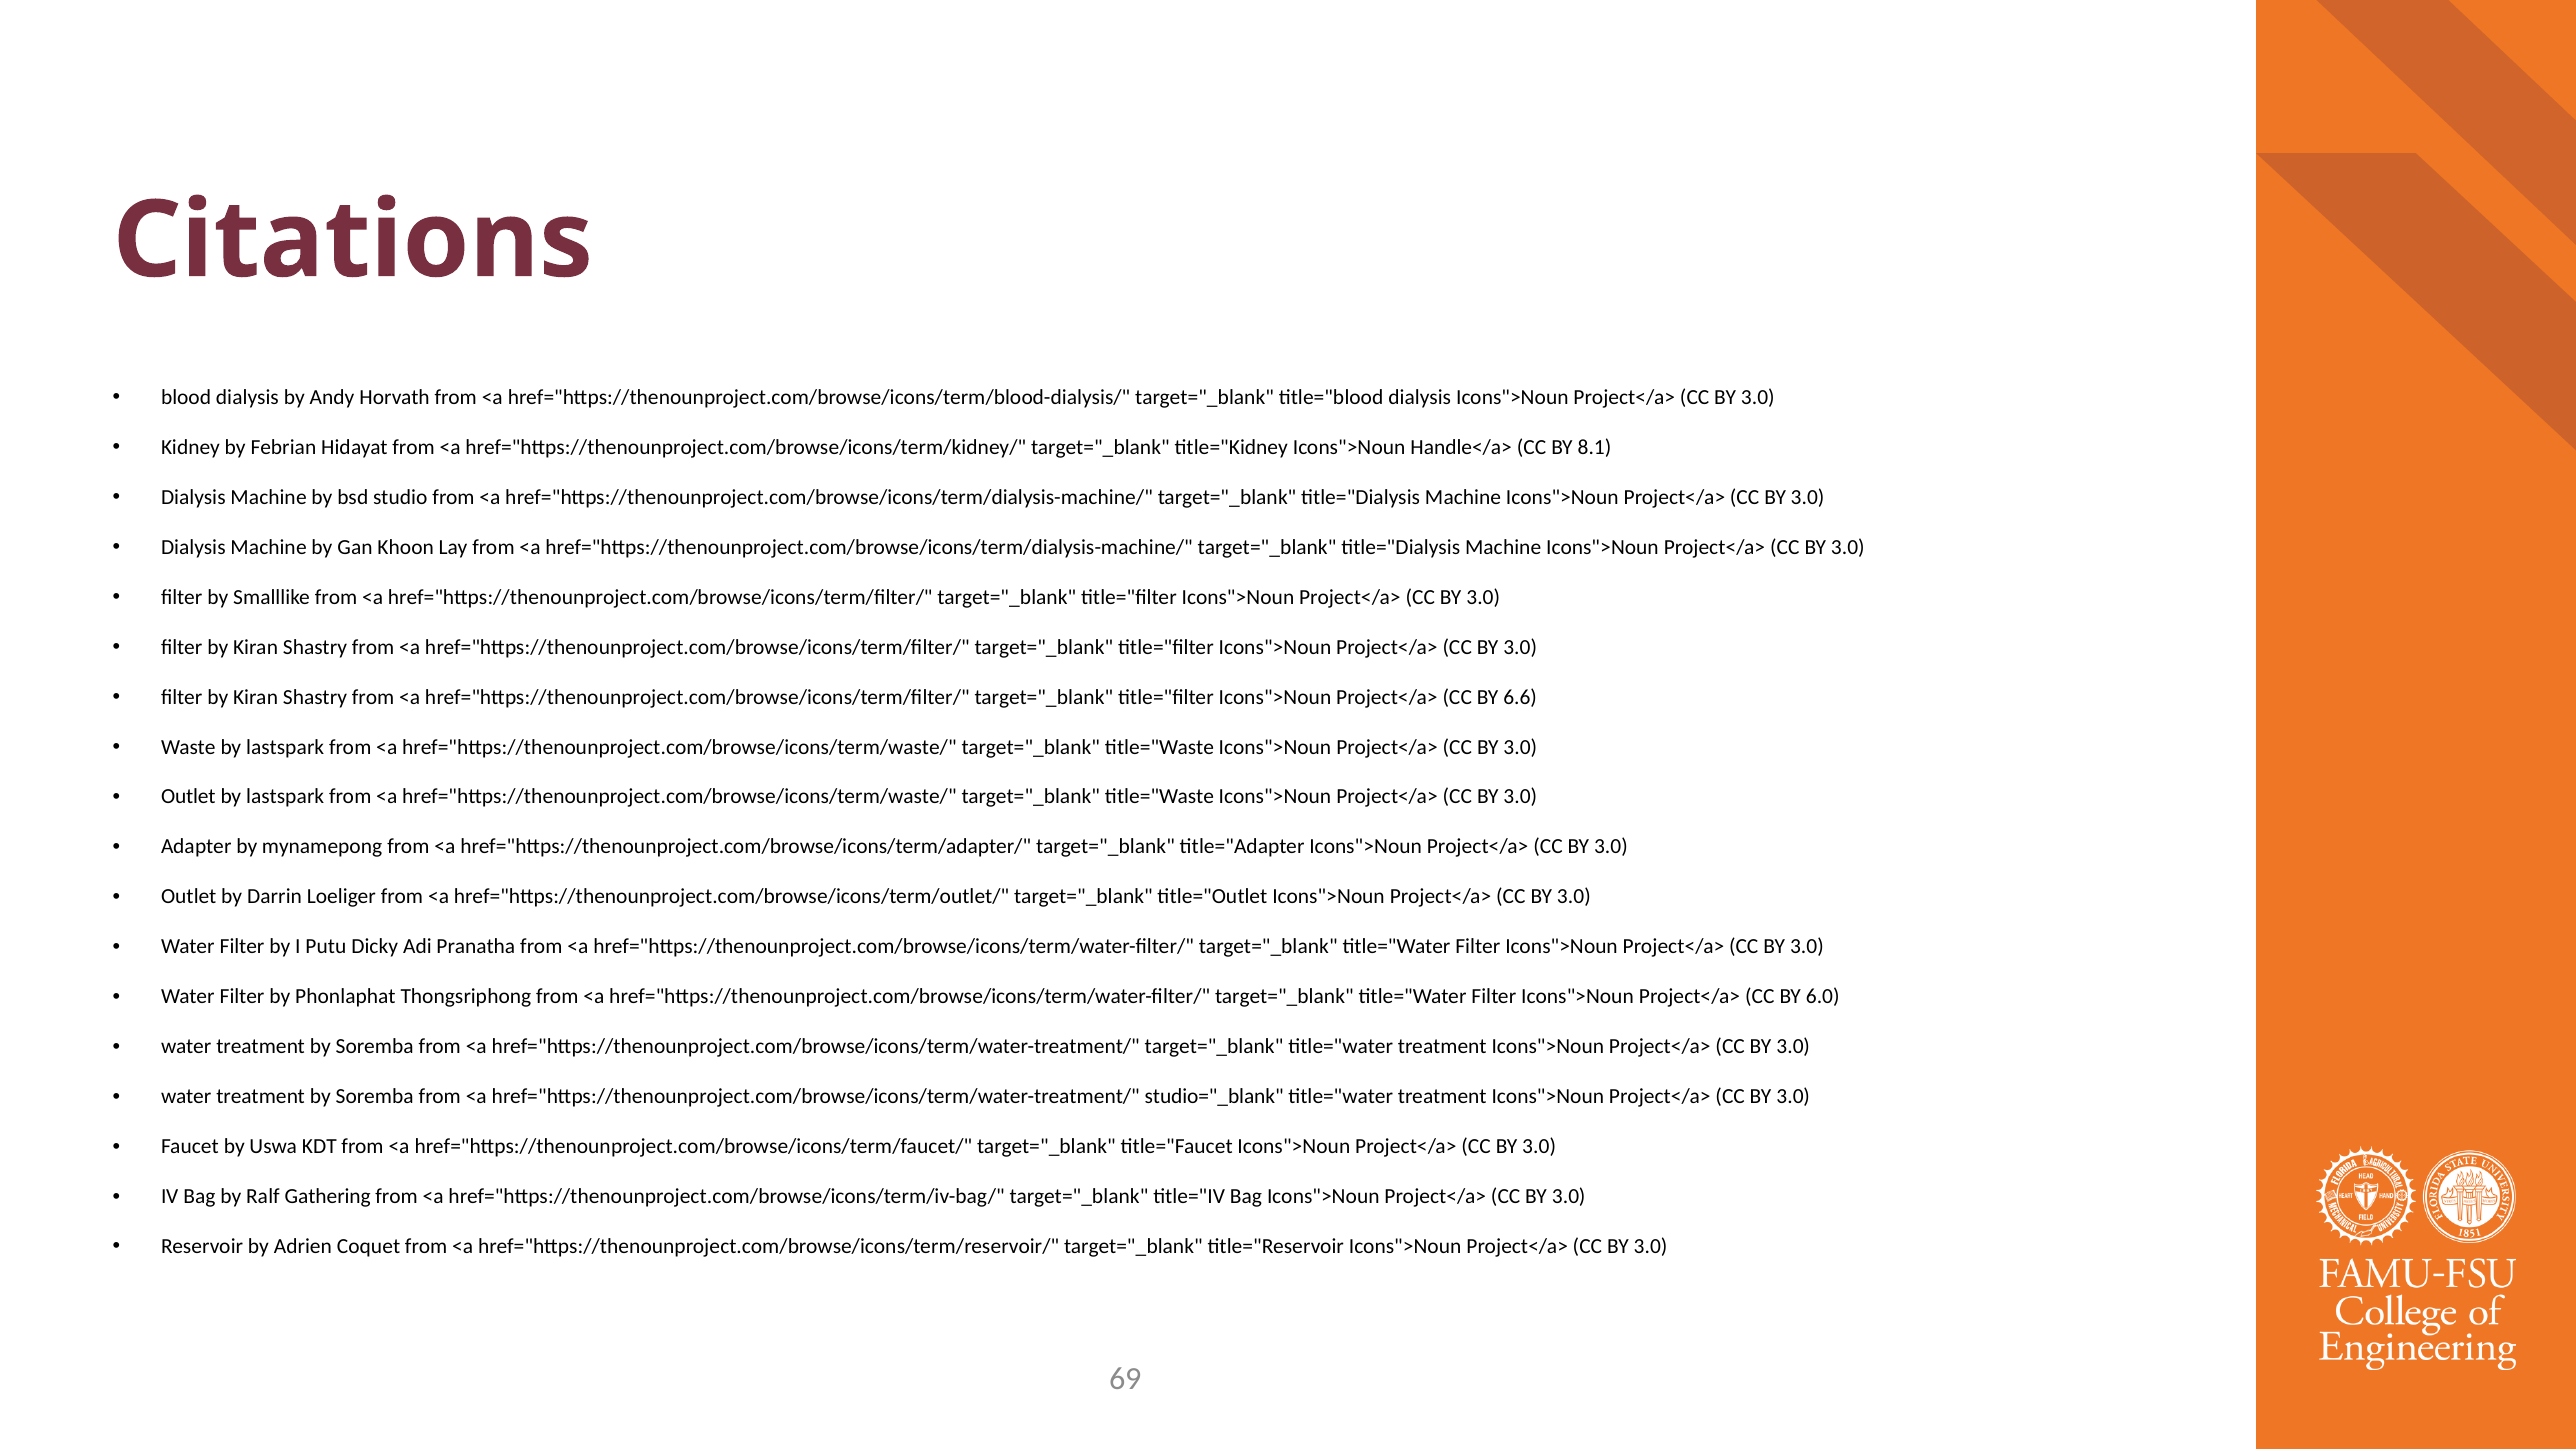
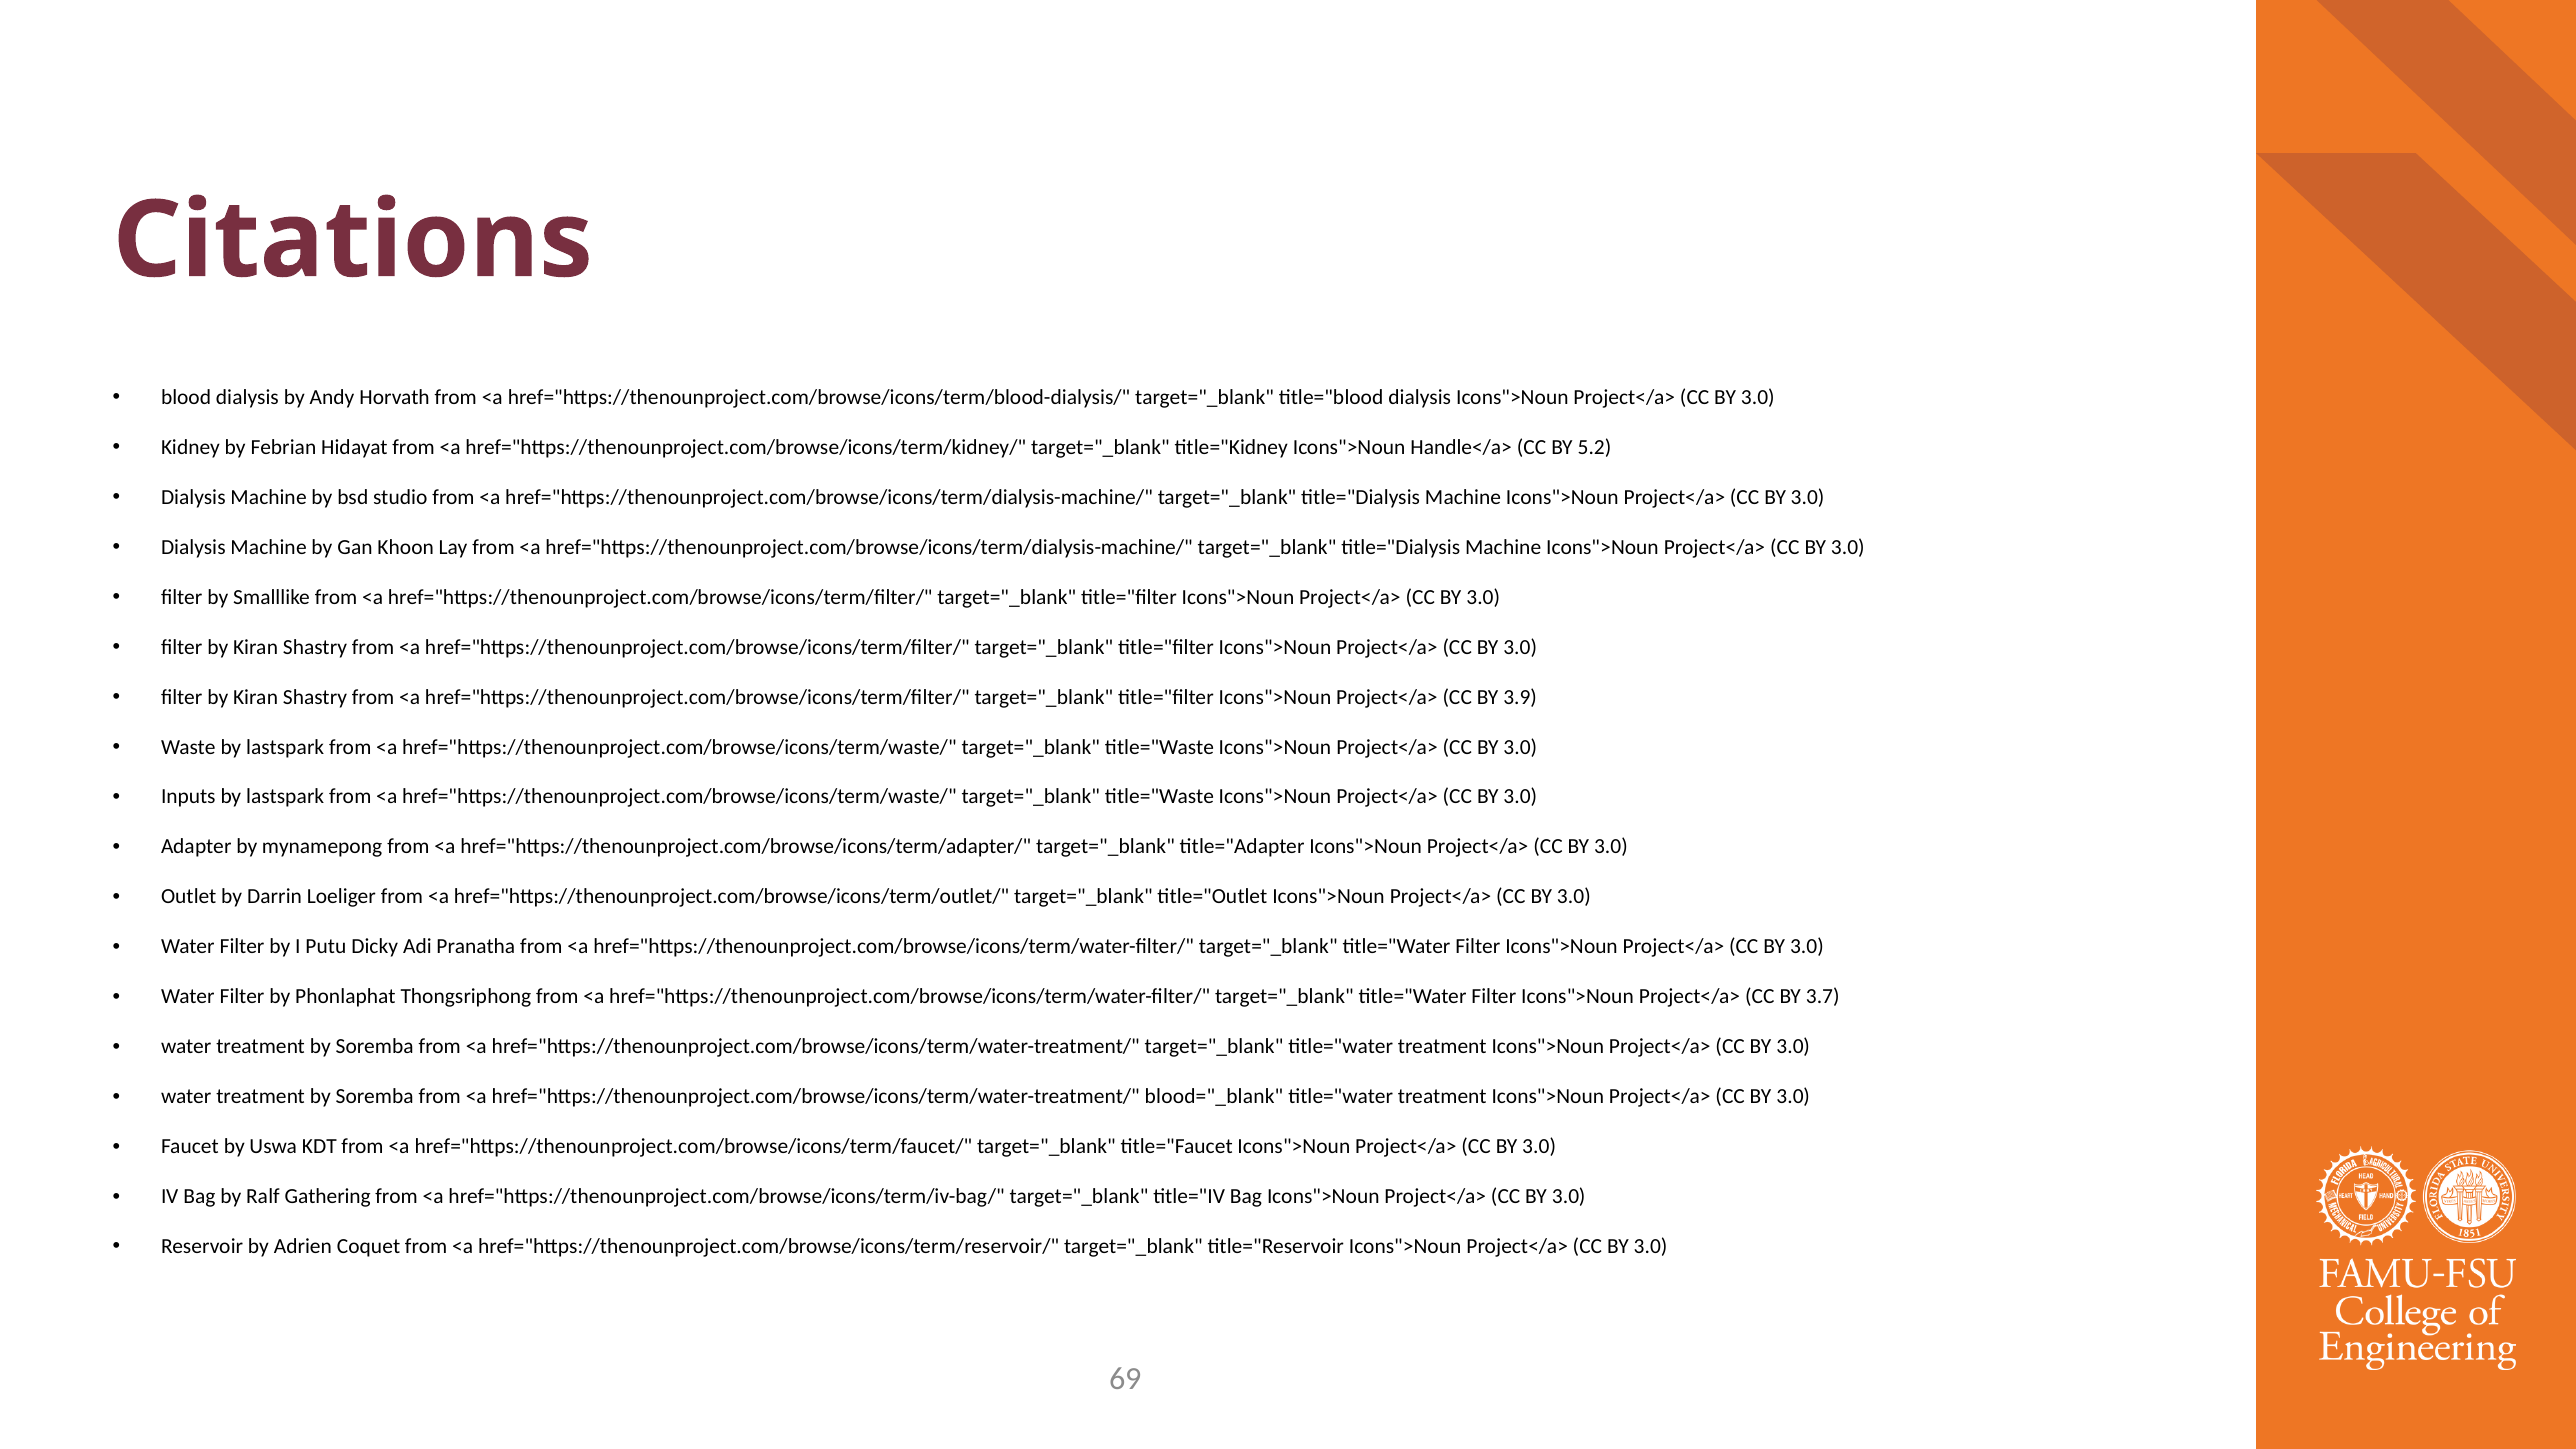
8.1: 8.1 -> 5.2
6.6: 6.6 -> 3.9
Outlet at (188, 797): Outlet -> Inputs
6.0: 6.0 -> 3.7
studio="_blank: studio="_blank -> blood="_blank
